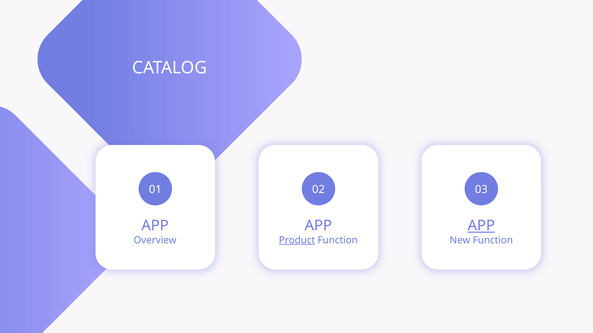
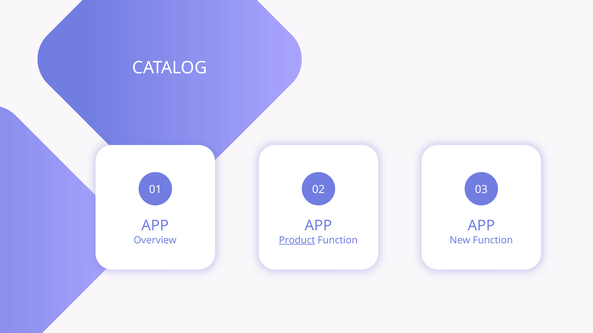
APP at (481, 226) underline: present -> none
